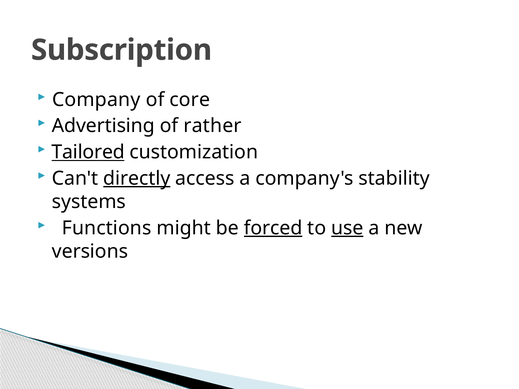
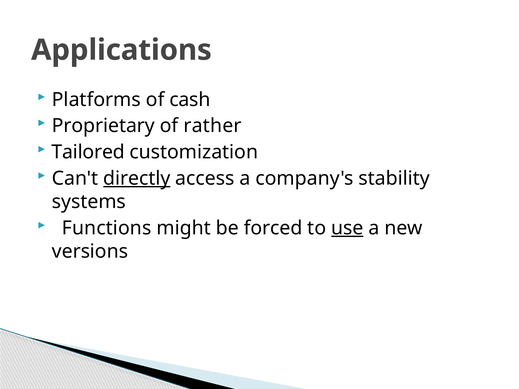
Subscription: Subscription -> Applications
Company: Company -> Platforms
core: core -> cash
Advertising: Advertising -> Proprietary
Tailored underline: present -> none
forced underline: present -> none
